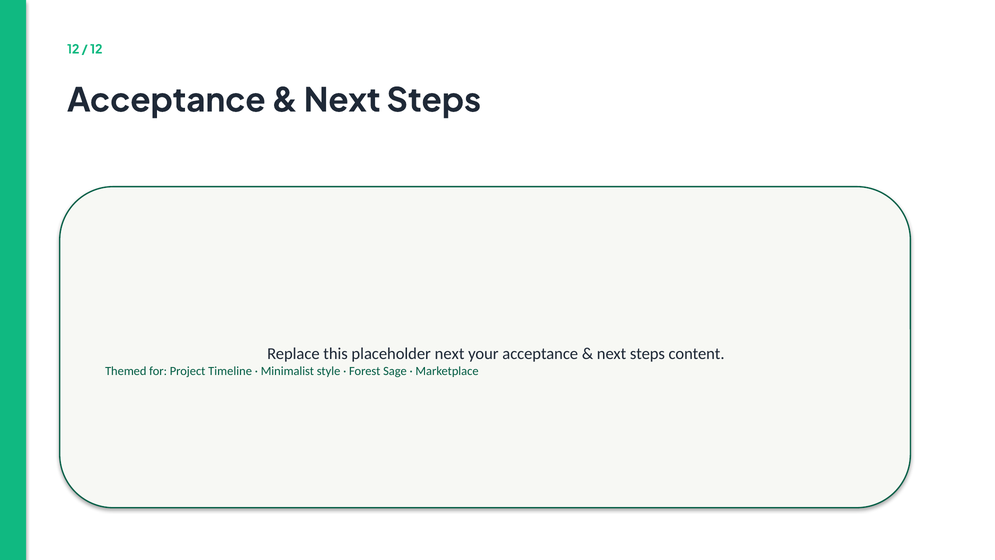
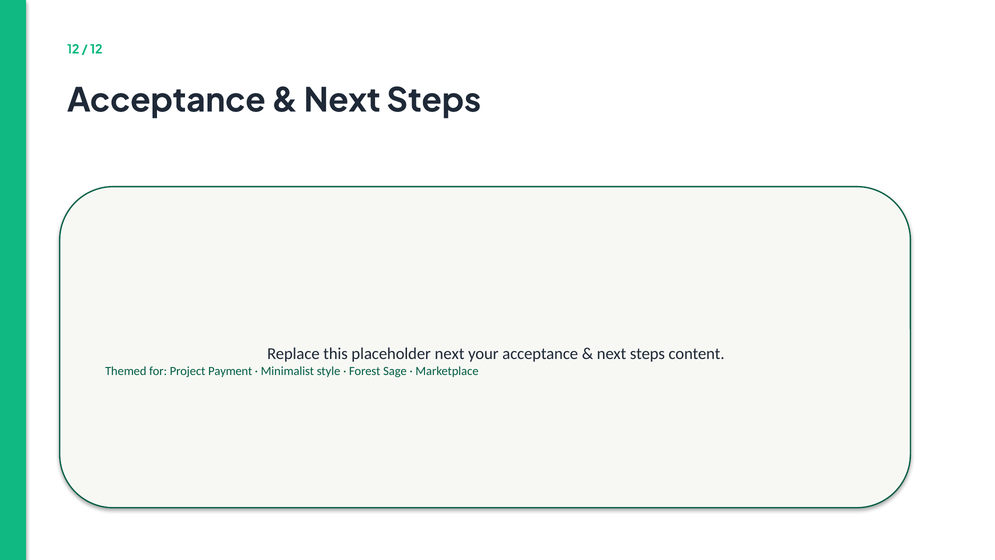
Timeline: Timeline -> Payment
